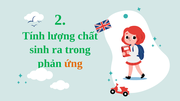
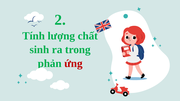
ứng colour: orange -> red
